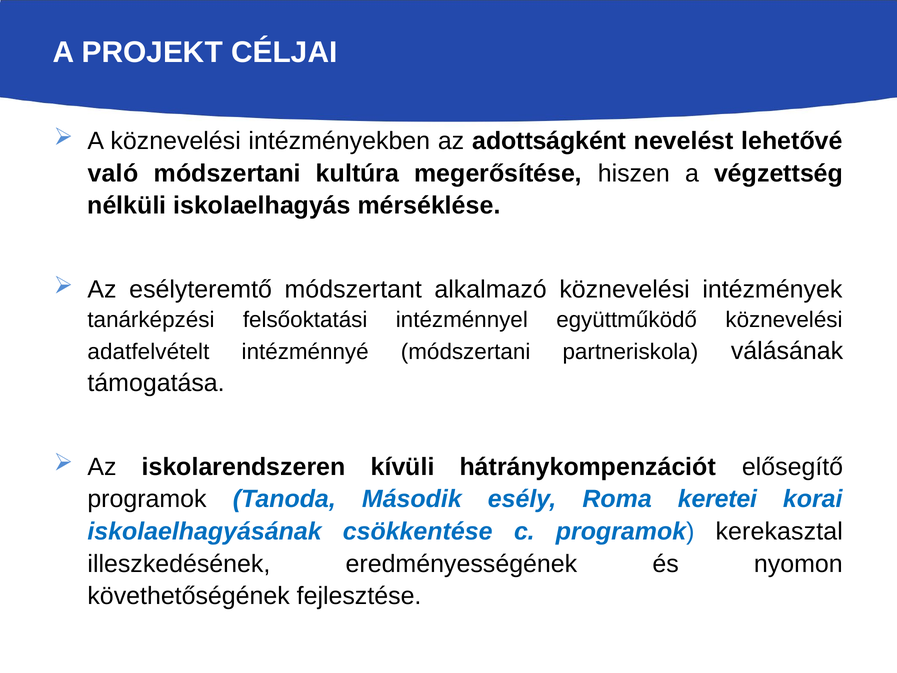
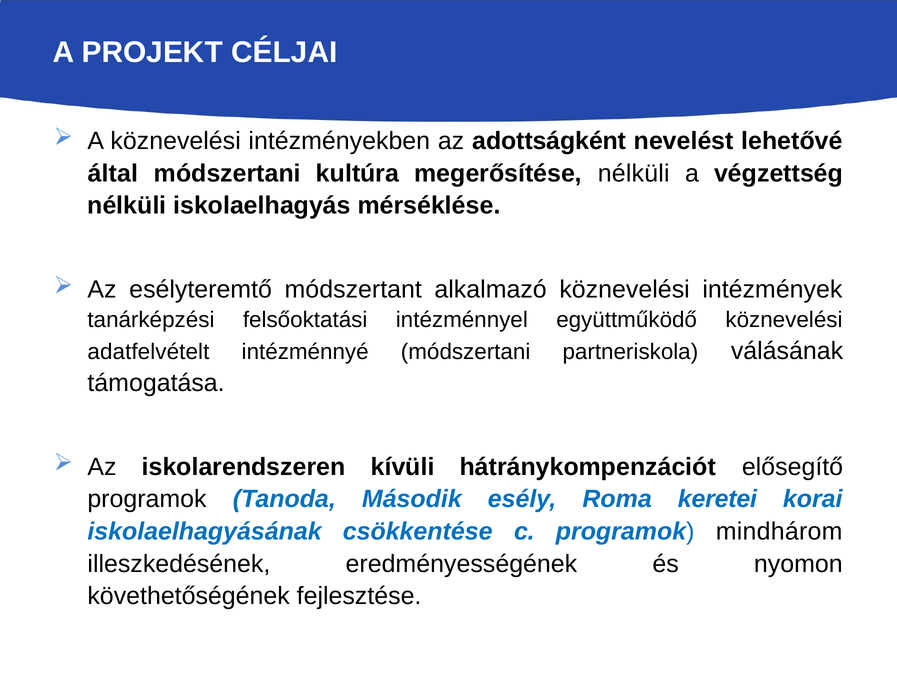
való: való -> által
megerősítése hiszen: hiszen -> nélküli
kerekasztal: kerekasztal -> mindhárom
